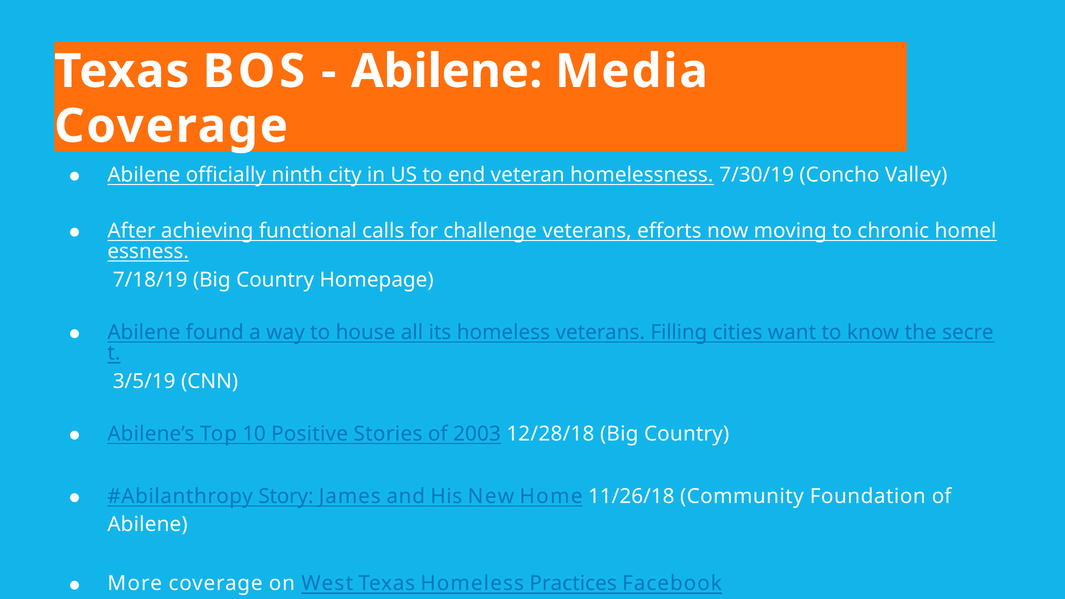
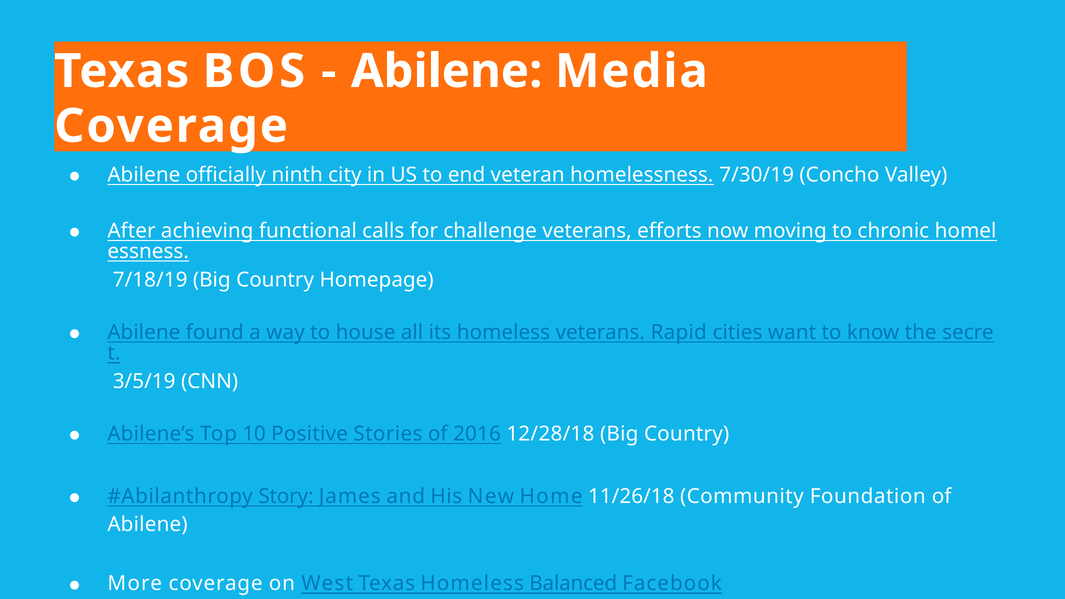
Filling: Filling -> Rapid
2003: 2003 -> 2016
Practices: Practices -> Balanced
